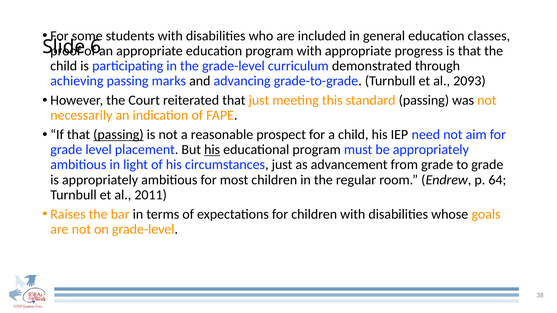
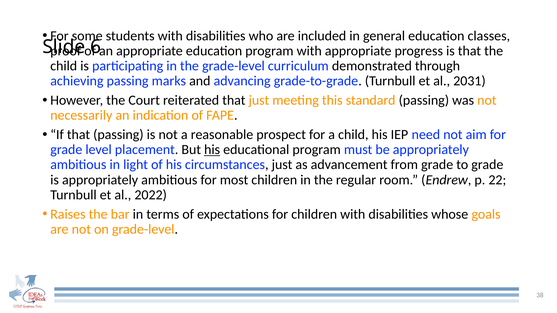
2093: 2093 -> 2031
passing at (118, 135) underline: present -> none
64: 64 -> 22
2011: 2011 -> 2022
